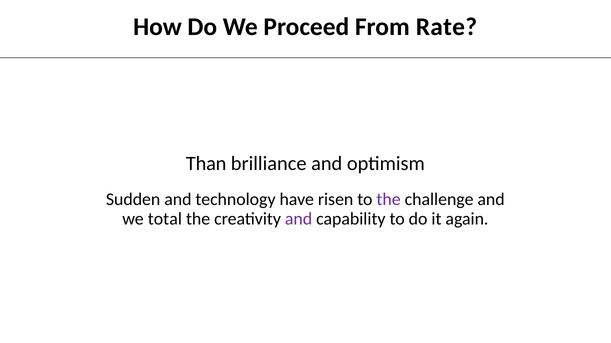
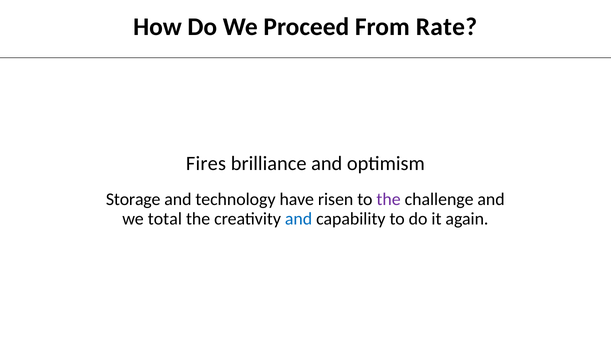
Than: Than -> Fires
Sudden: Sudden -> Storage
and at (299, 219) colour: purple -> blue
